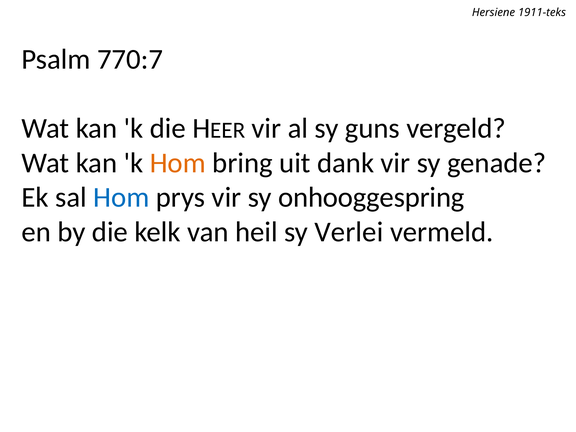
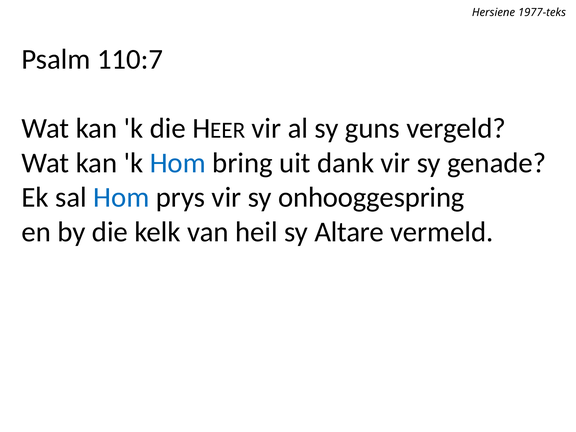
1911-teks: 1911-teks -> 1977-teks
770:7: 770:7 -> 110:7
Hom at (178, 163) colour: orange -> blue
Verlei: Verlei -> Altare
